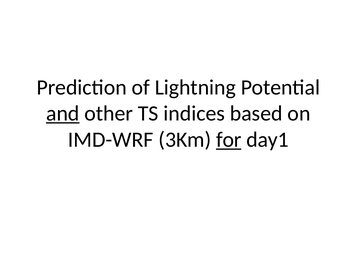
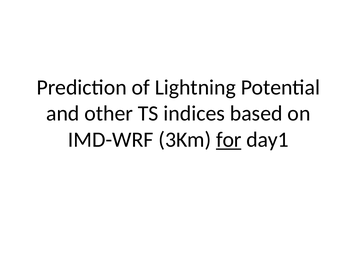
and underline: present -> none
